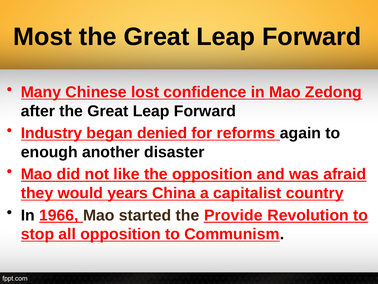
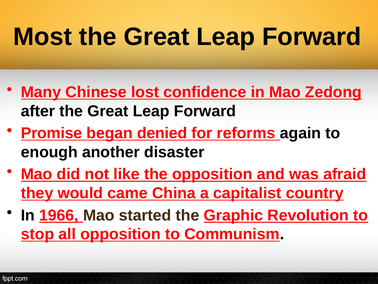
Industry: Industry -> Promise
years: years -> came
Provide: Provide -> Graphic
